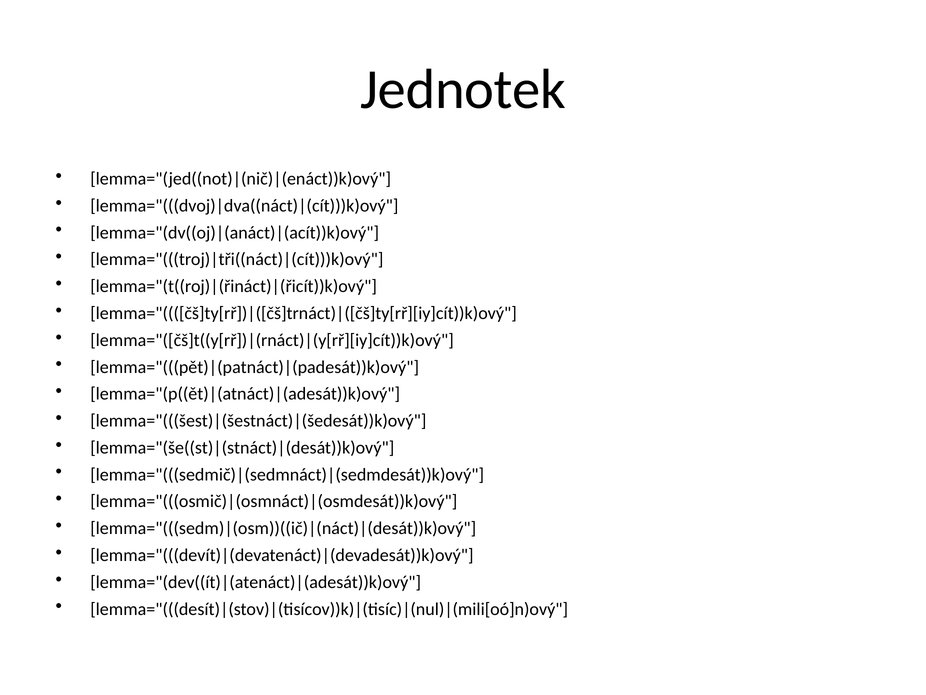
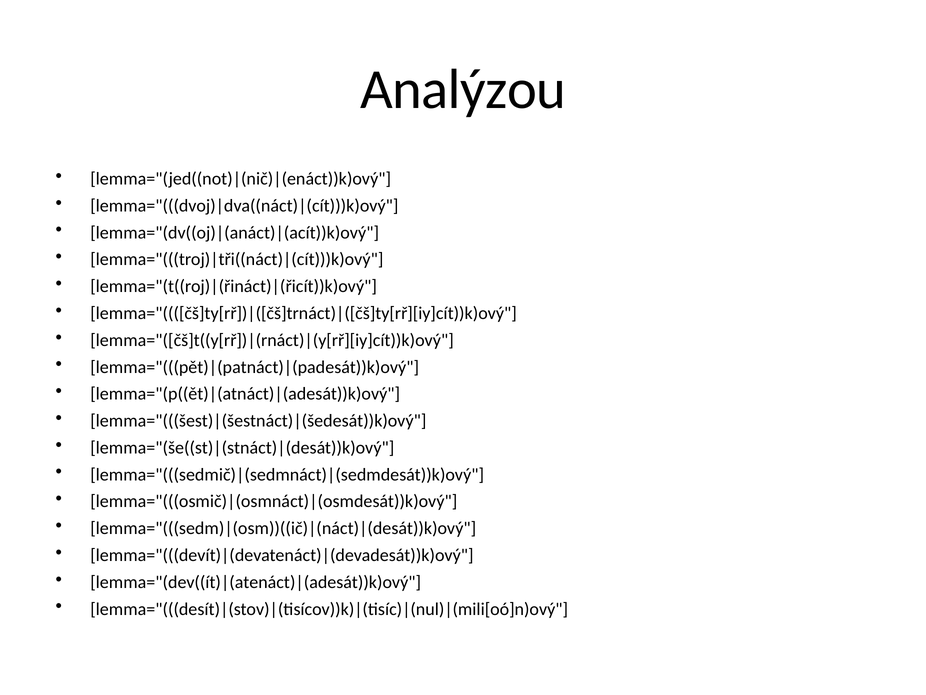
Jednotek: Jednotek -> Analýzou
